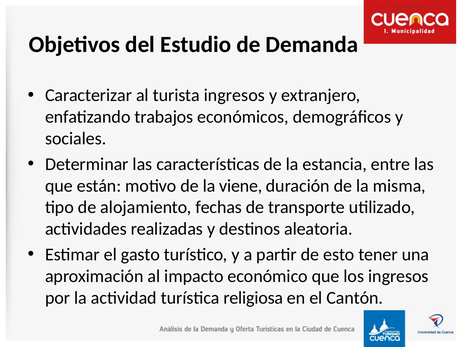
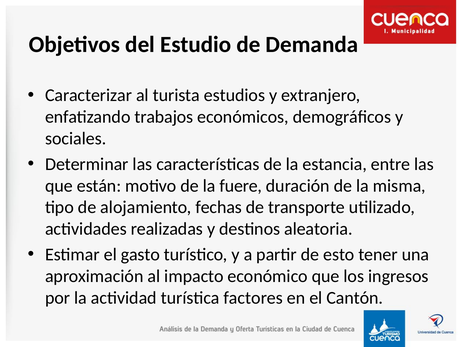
turista ingresos: ingresos -> estudios
viene: viene -> fuere
religiosa: religiosa -> factores
